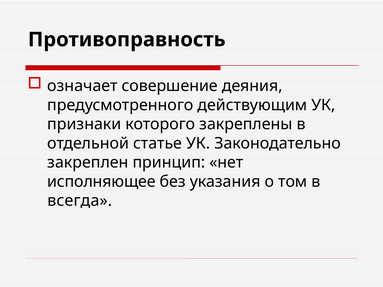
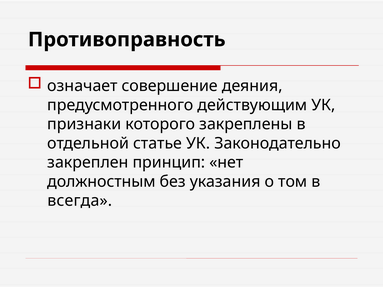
исполняющее: исполняющее -> должностным
